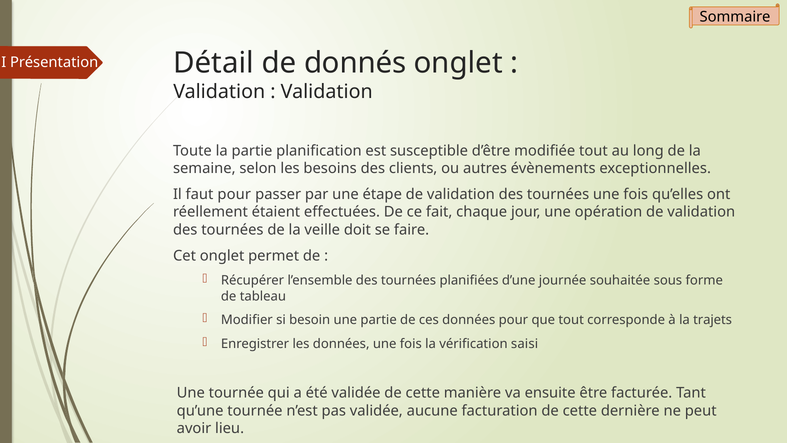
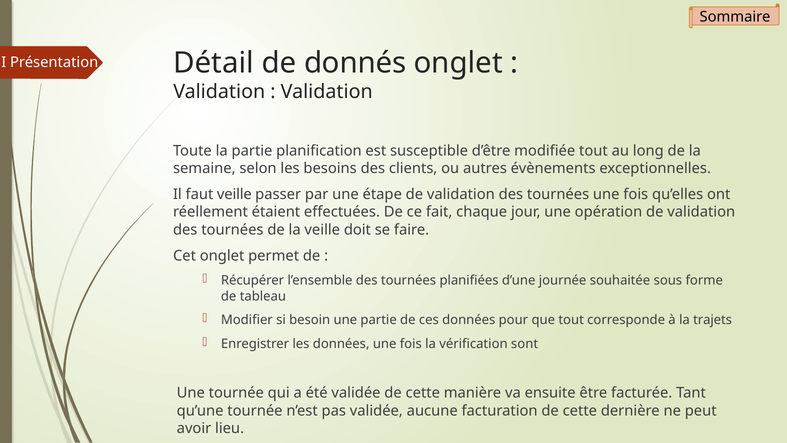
faut pour: pour -> veille
saisi: saisi -> sont
